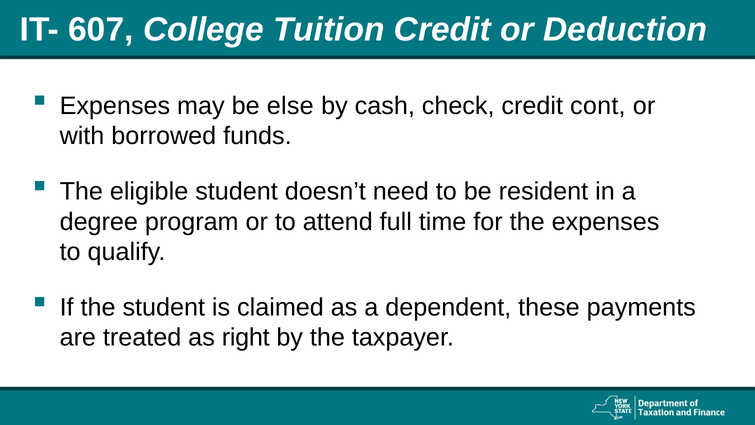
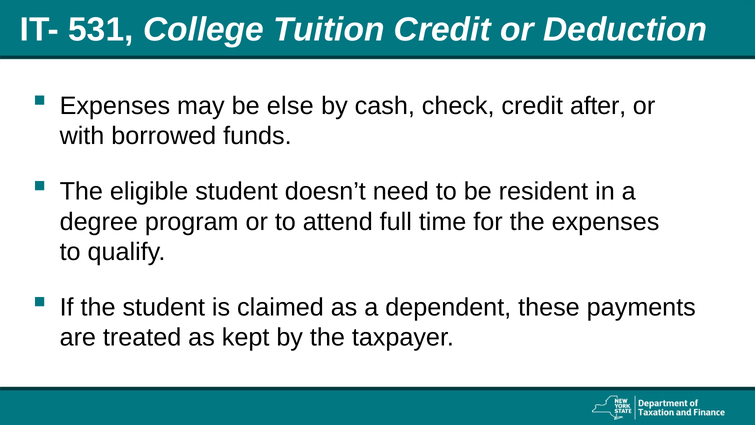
607: 607 -> 531
cont: cont -> after
right: right -> kept
